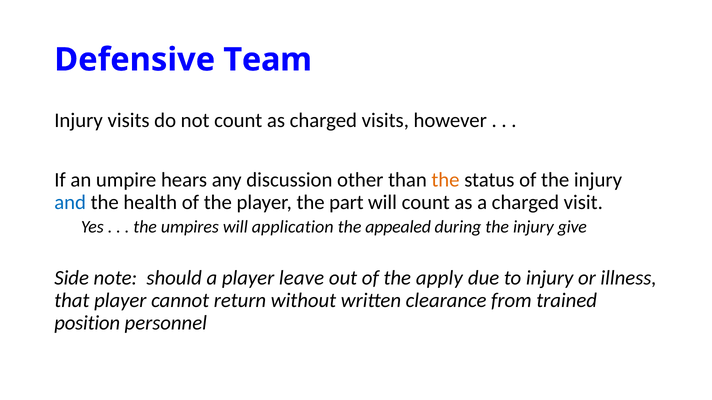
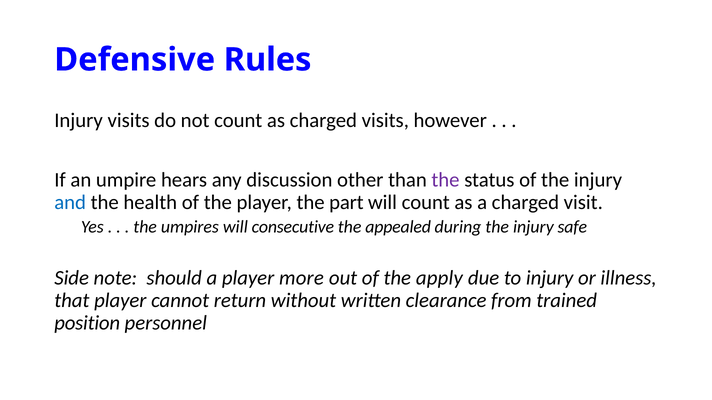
Team: Team -> Rules
the at (446, 180) colour: orange -> purple
application: application -> consecutive
give: give -> safe
leave: leave -> more
